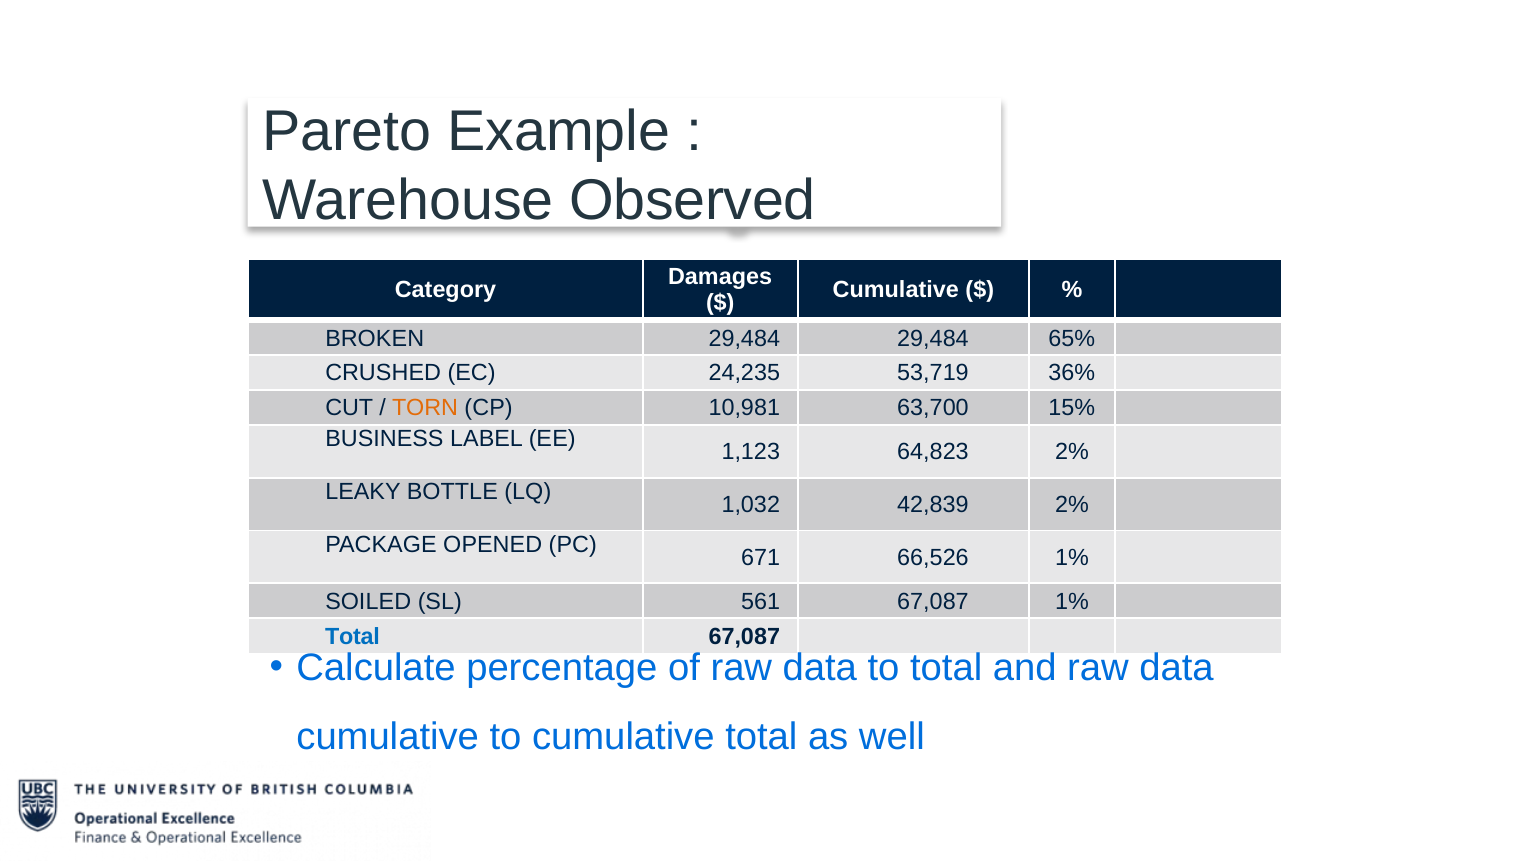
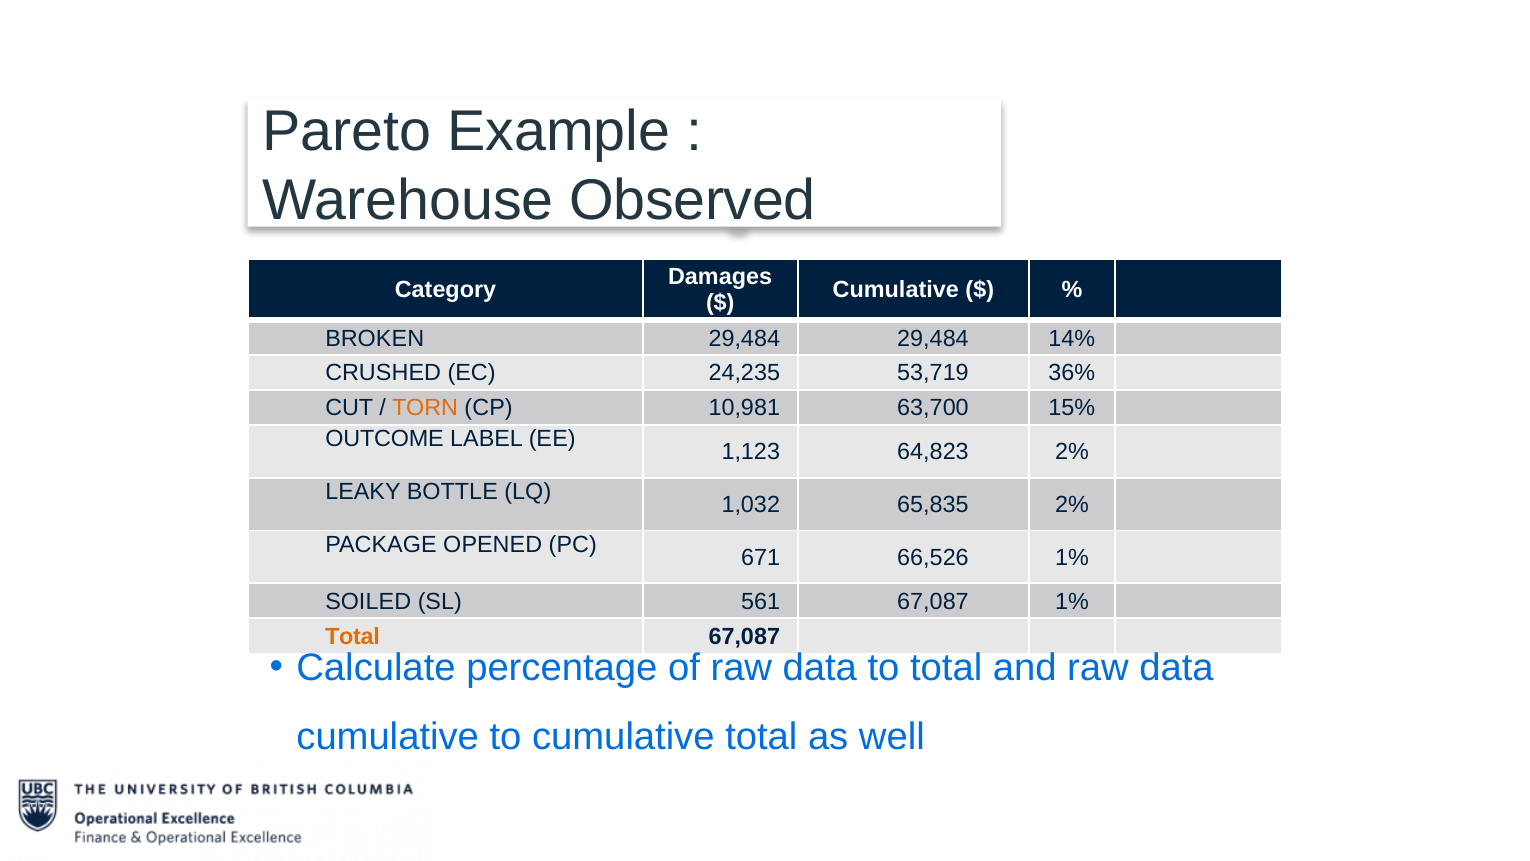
65%: 65% -> 14%
BUSINESS: BUSINESS -> OUTCOME
42,839: 42,839 -> 65,835
Total at (352, 636) colour: blue -> orange
